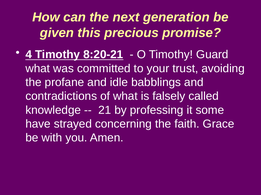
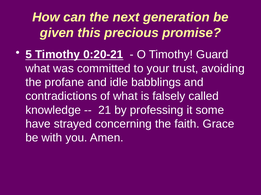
4: 4 -> 5
8:20-21: 8:20-21 -> 0:20-21
